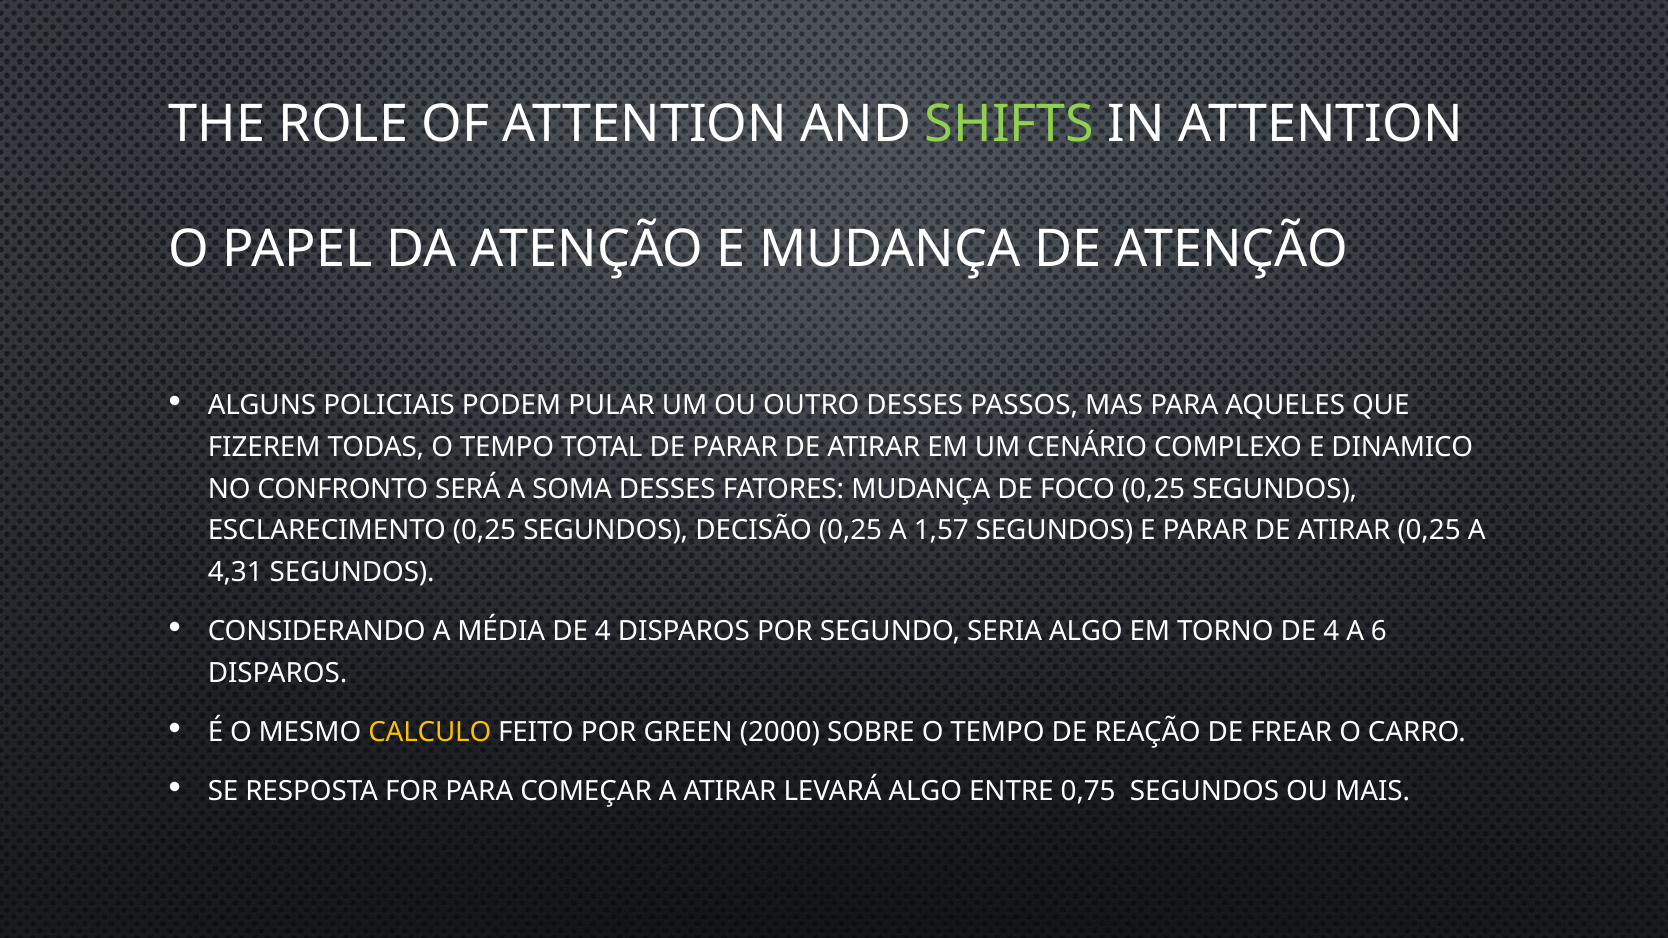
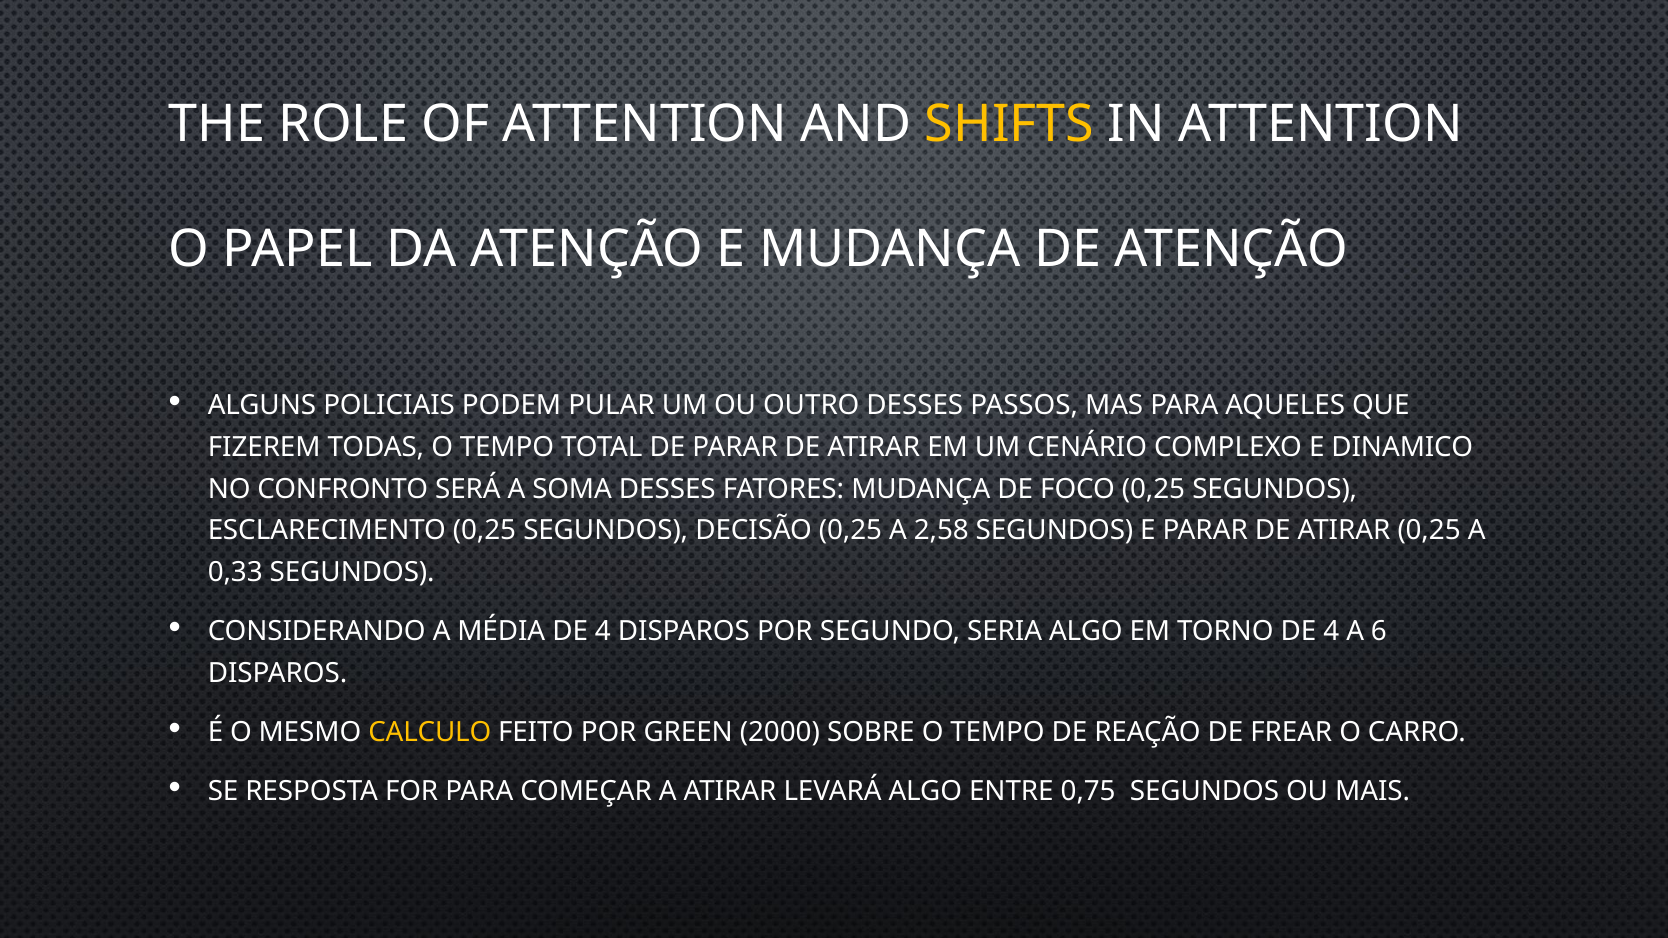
SHIFTS colour: light green -> yellow
1,57: 1,57 -> 2,58
4,31: 4,31 -> 0,33
